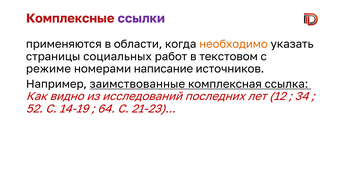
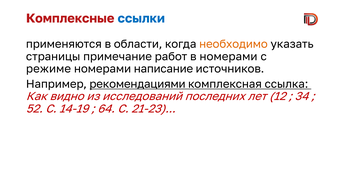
ссылки colour: purple -> blue
социальных: социальных -> примечание
в текстовом: текстовом -> номерами
заимствованные: заимствованные -> рекомендациями
